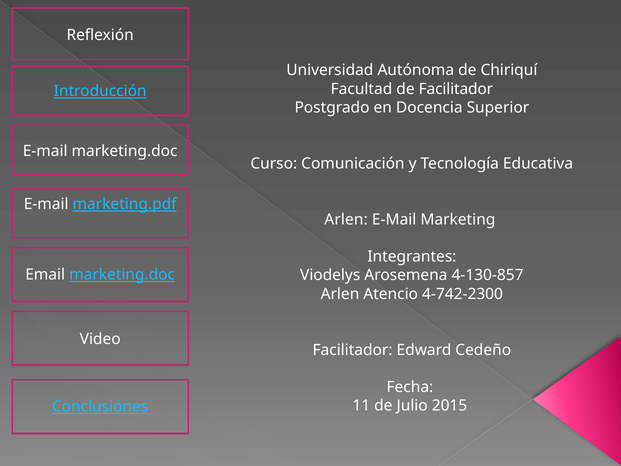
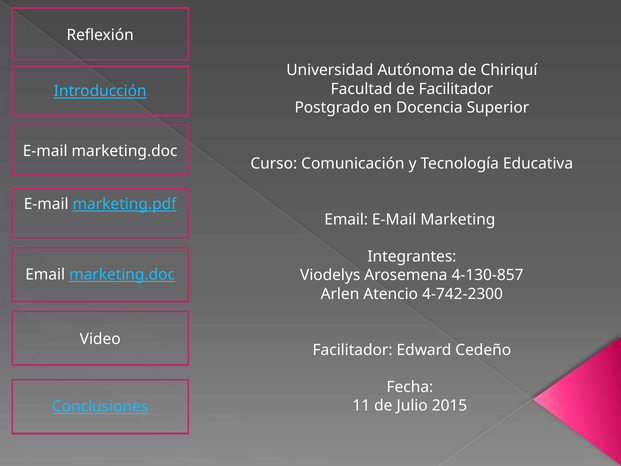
Arlen at (346, 219): Arlen -> Email
